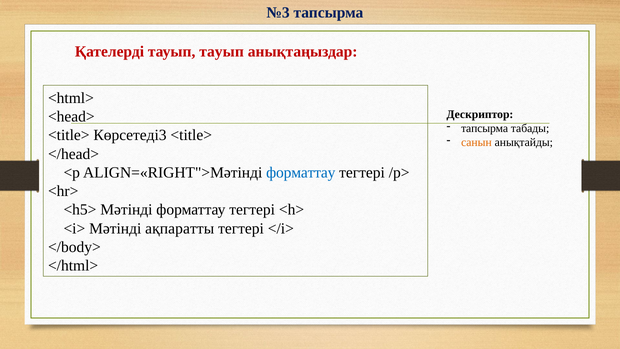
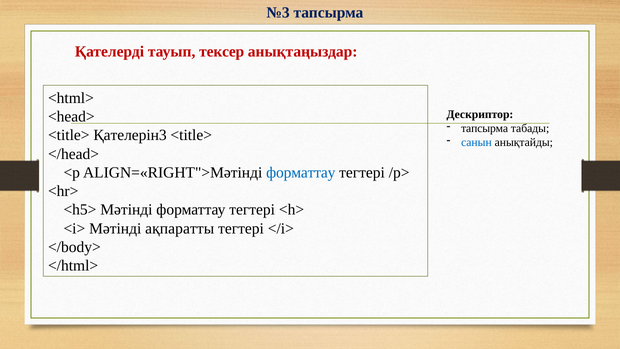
тауып тауып: тауып -> тексер
Көрсетеді3: Көрсетеді3 -> Қателерін3
санын colour: orange -> blue
